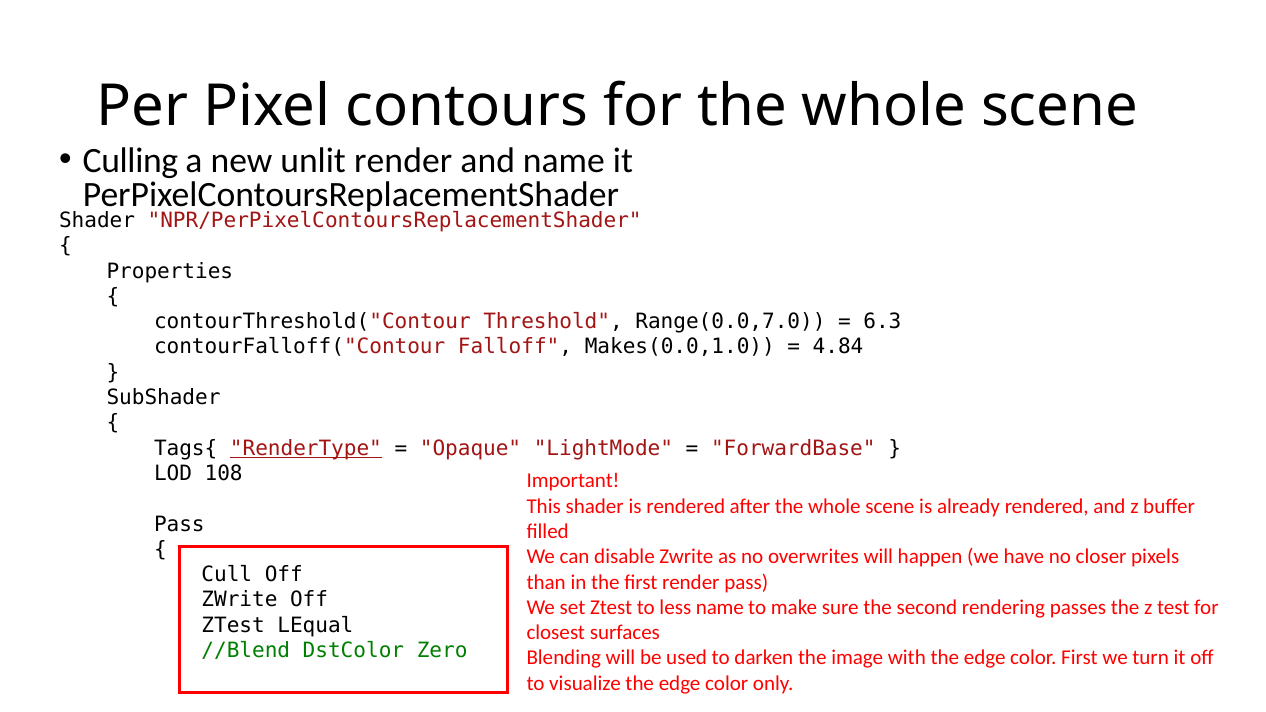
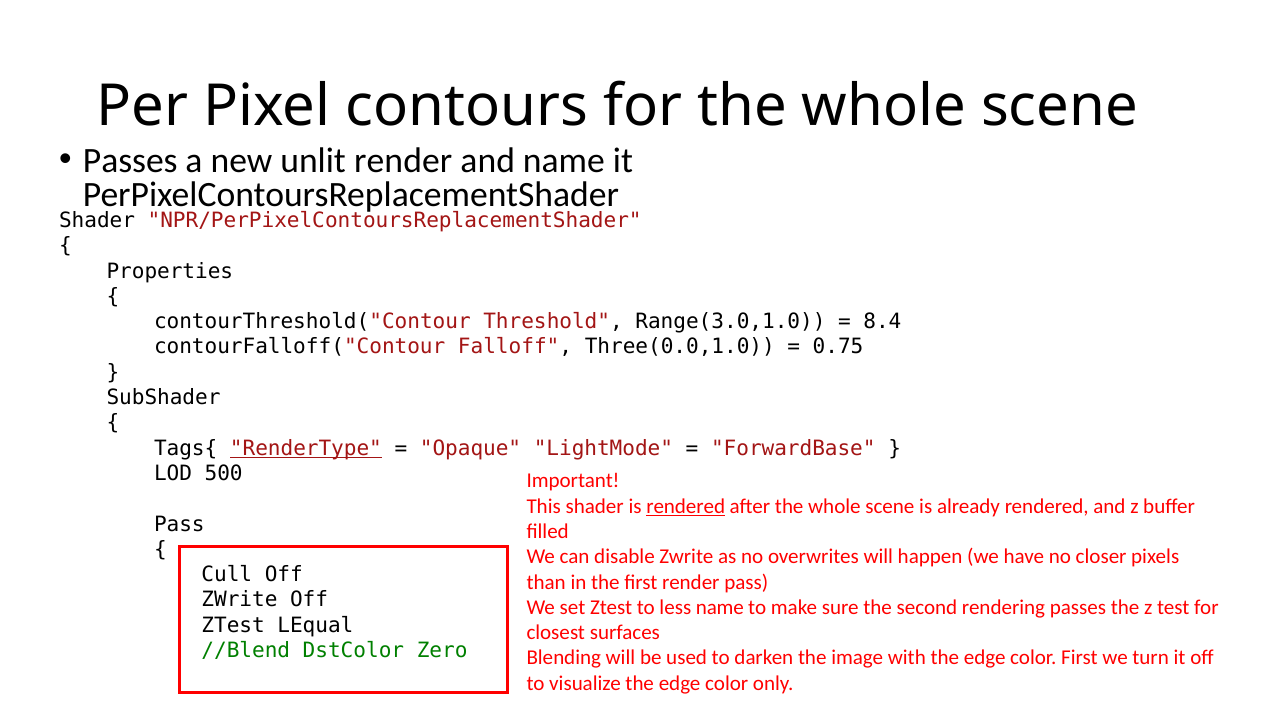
Culling at (130, 161): Culling -> Passes
Range(0.0,7.0: Range(0.0,7.0 -> Range(3.0,1.0
6.3: 6.3 -> 8.4
Makes(0.0,1.0: Makes(0.0,1.0 -> Three(0.0,1.0
4.84: 4.84 -> 0.75
108: 108 -> 500
rendered at (686, 506) underline: none -> present
